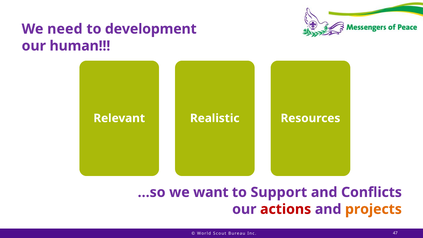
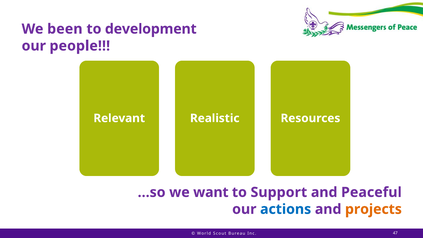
need: need -> been
human: human -> people
Conflicts: Conflicts -> Peaceful
actions colour: red -> blue
